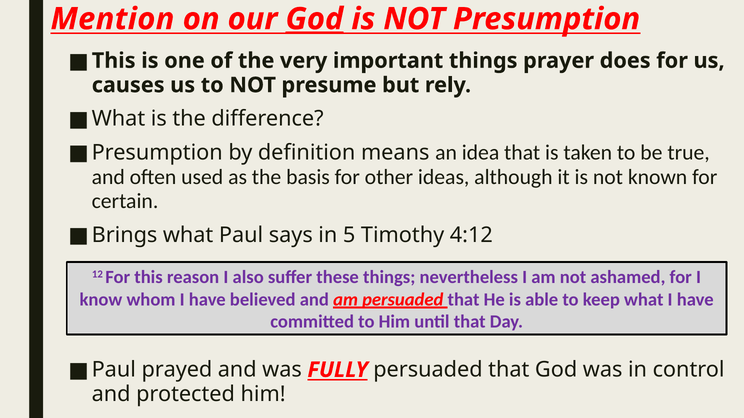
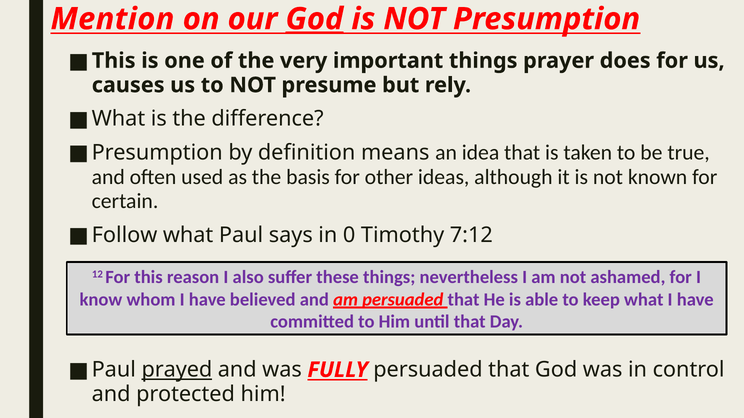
Brings: Brings -> Follow
5: 5 -> 0
4:12: 4:12 -> 7:12
prayed underline: none -> present
